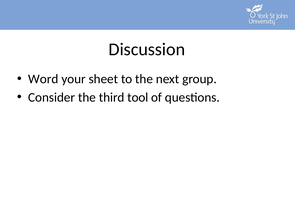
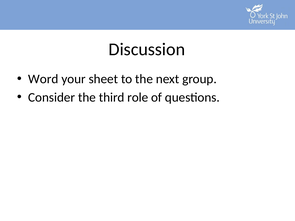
tool: tool -> role
